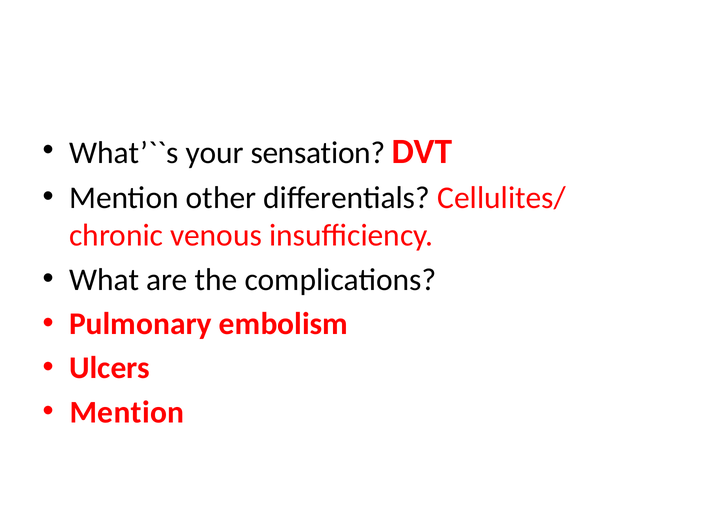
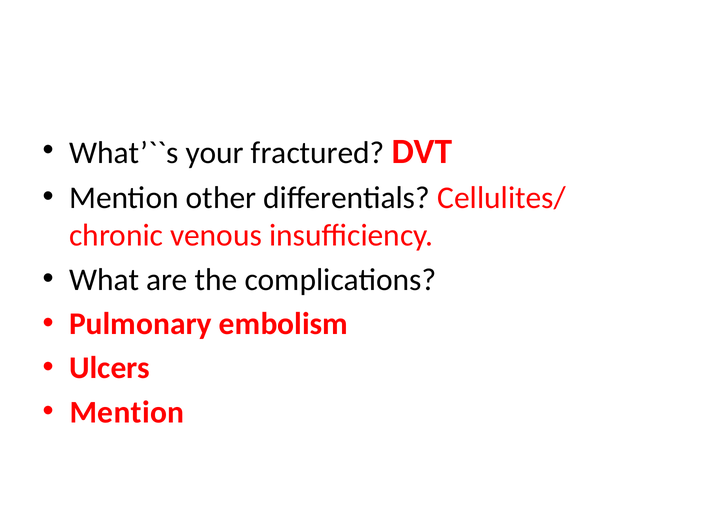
sensation: sensation -> fractured
